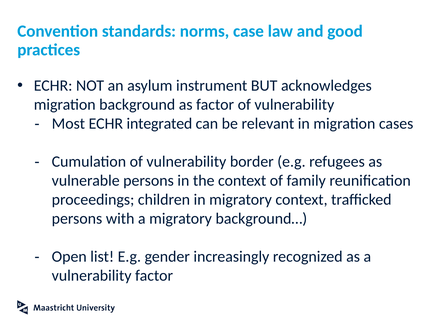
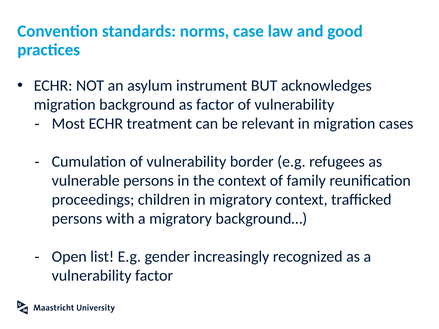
integrated: integrated -> treatment
